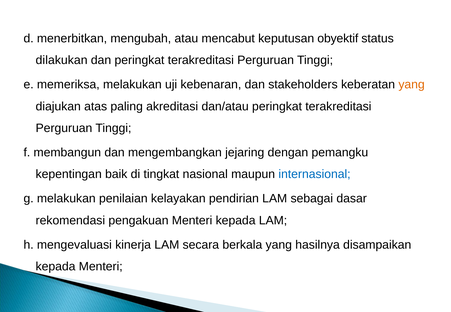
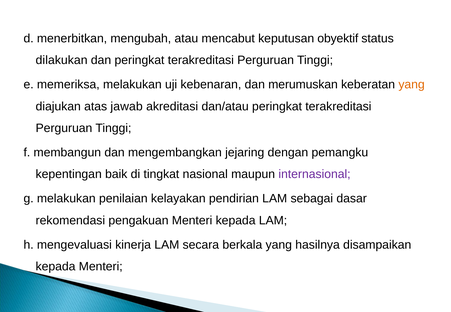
stakeholders: stakeholders -> merumuskan
paling: paling -> jawab
internasional colour: blue -> purple
